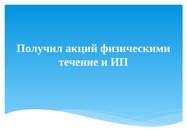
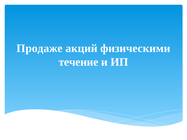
Получил: Получил -> Продаже
